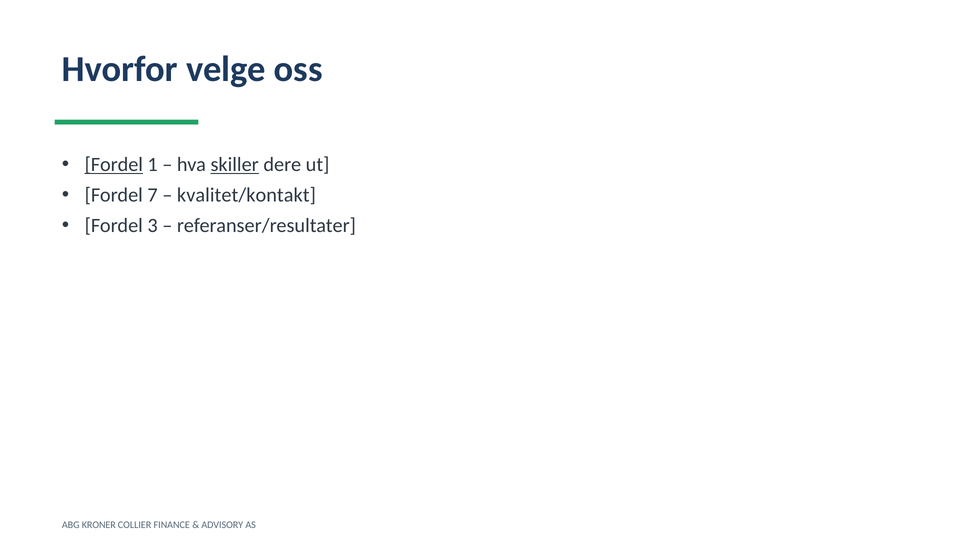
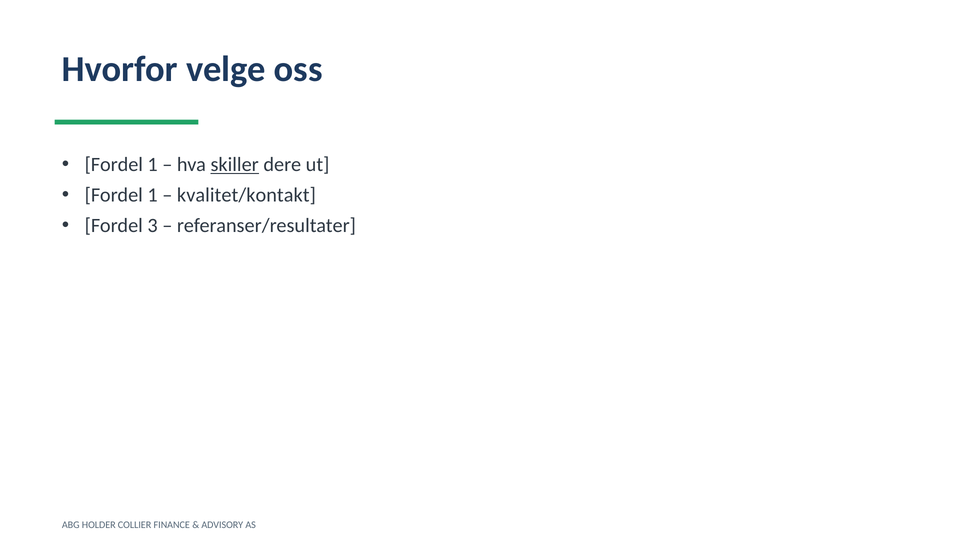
Fordel at (114, 165) underline: present -> none
7 at (153, 195): 7 -> 1
KRONER: KRONER -> HOLDER
